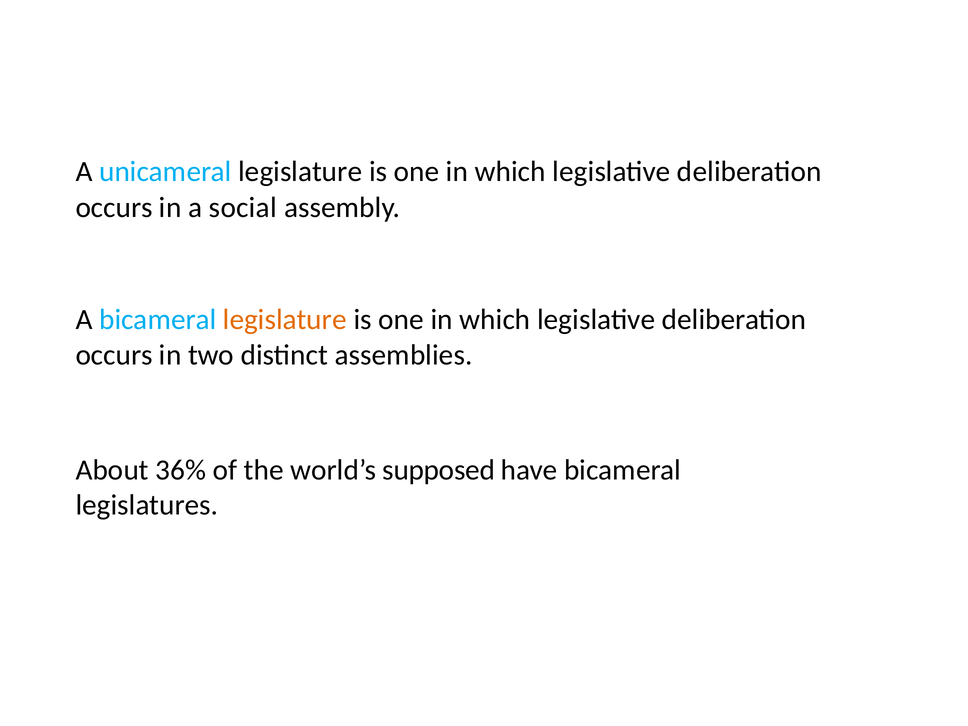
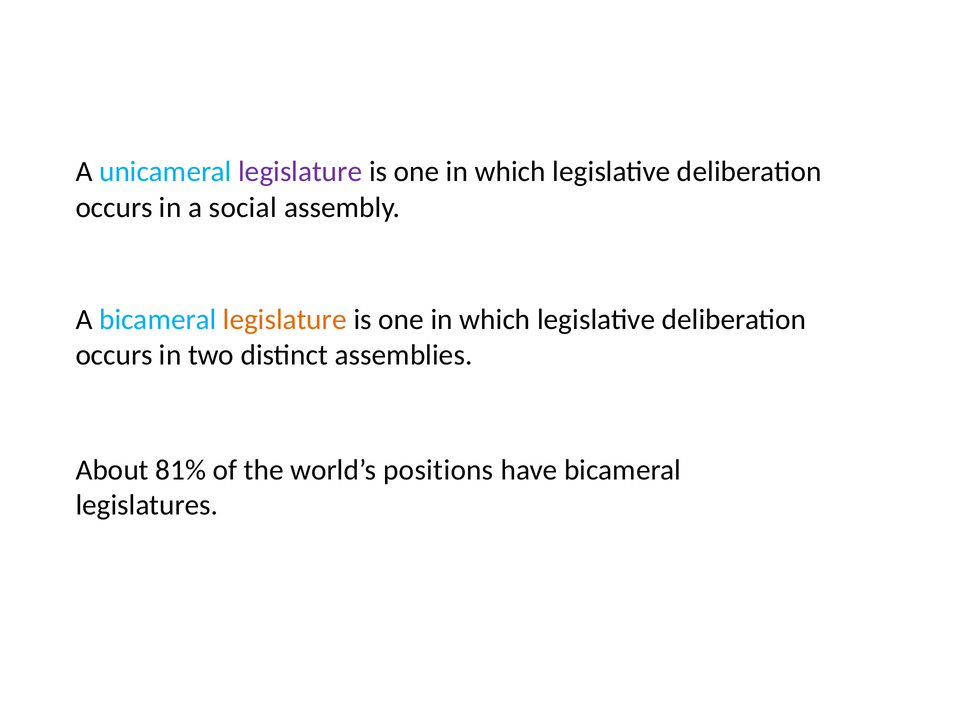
legislature at (300, 172) colour: black -> purple
36%: 36% -> 81%
supposed: supposed -> positions
